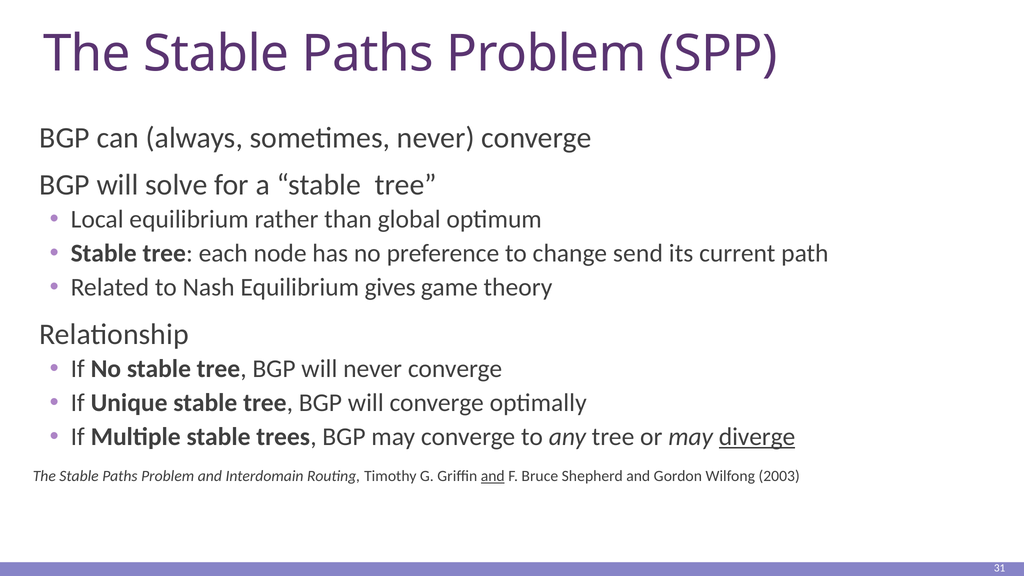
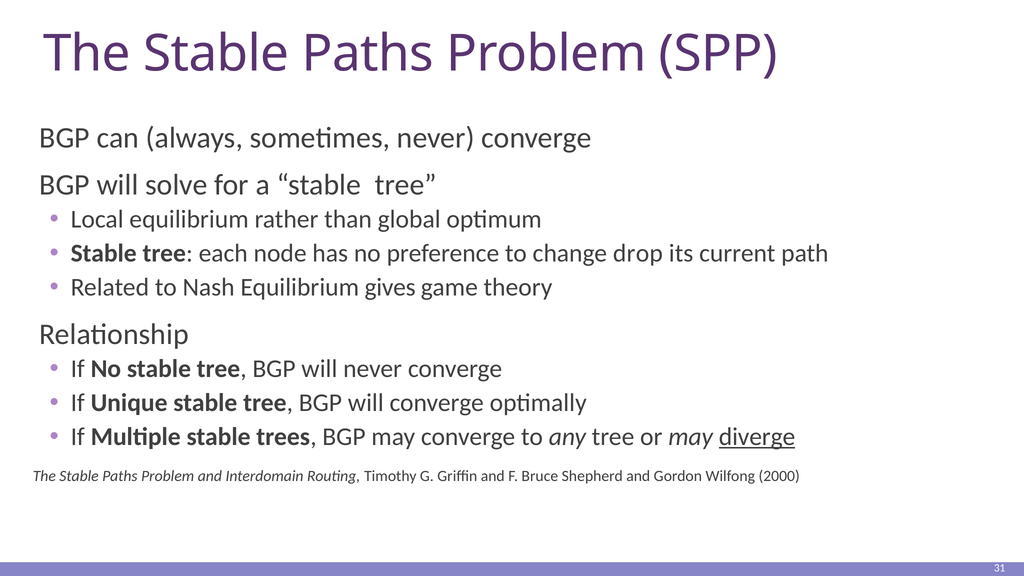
send: send -> drop
and at (493, 476) underline: present -> none
2003: 2003 -> 2000
